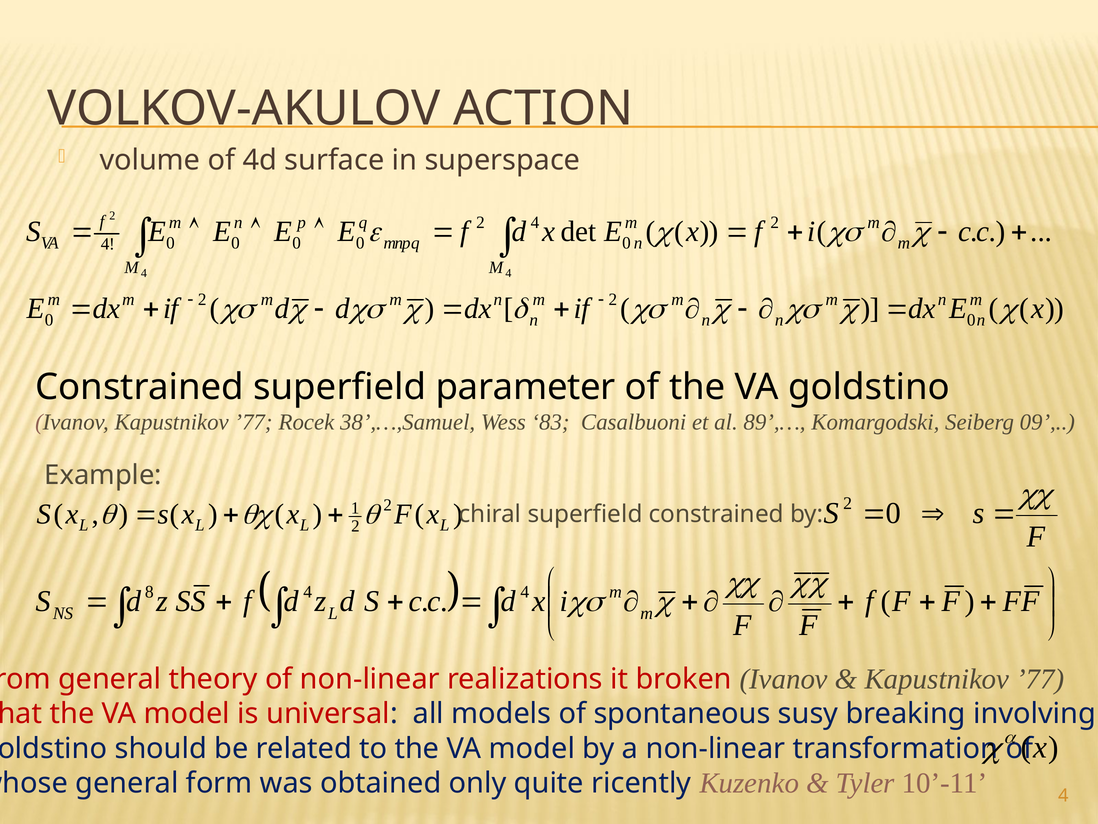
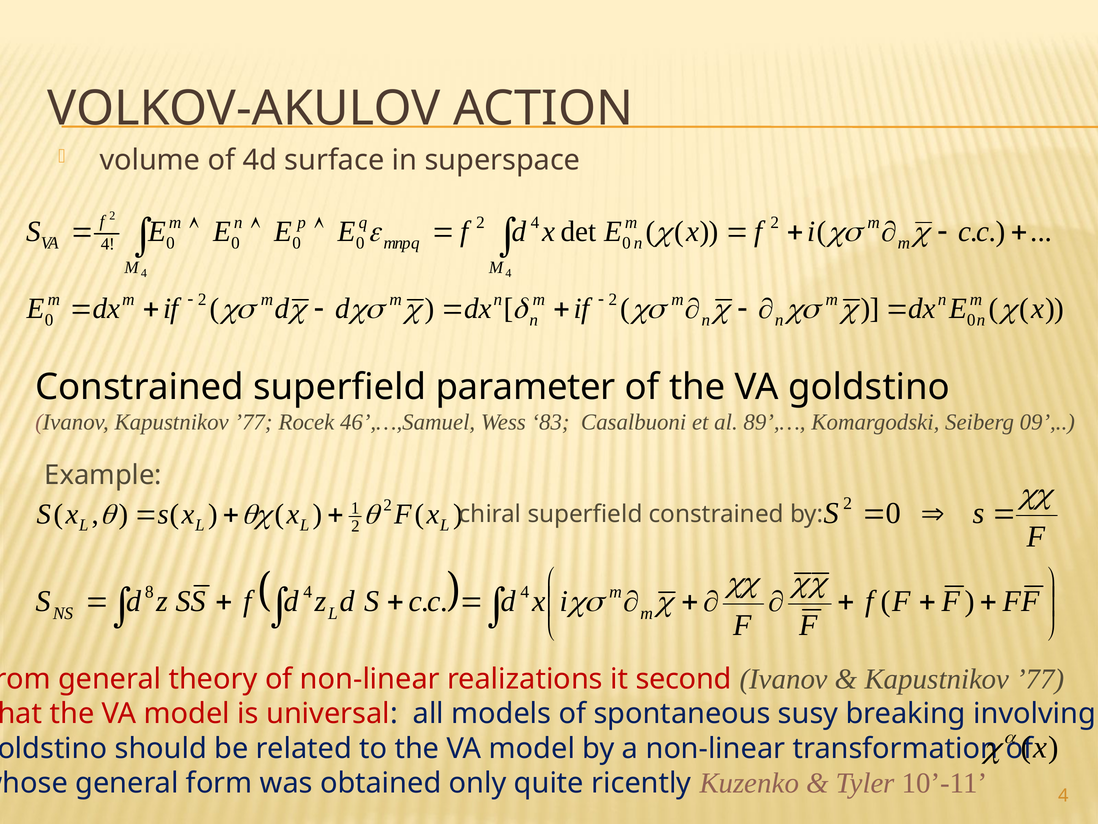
38’,…,Samuel: 38’,…,Samuel -> 46’,…,Samuel
broken: broken -> second
